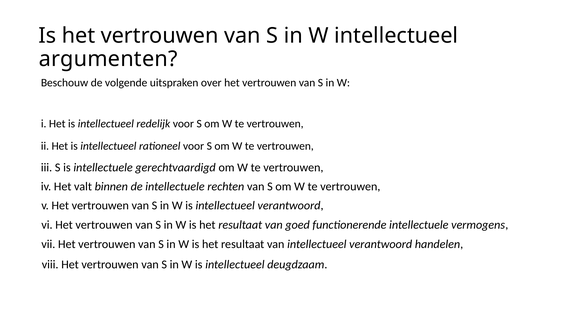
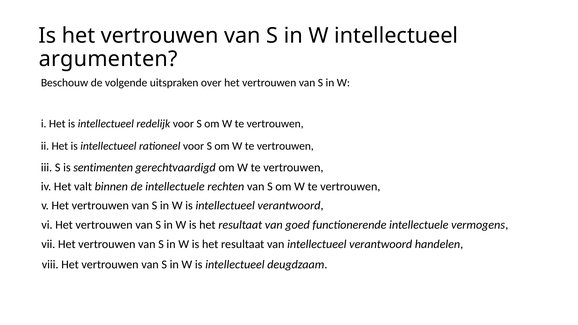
is intellectuele: intellectuele -> sentimenten
